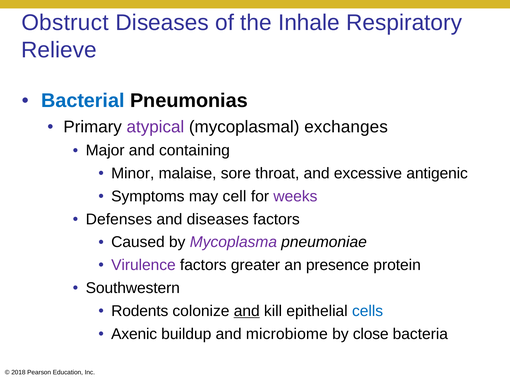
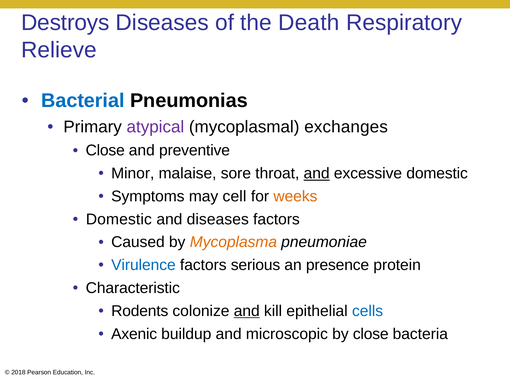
Obstruct: Obstruct -> Destroys
Inhale: Inhale -> Death
Major at (105, 151): Major -> Close
containing: containing -> preventive
and at (317, 174) underline: none -> present
excessive antigenic: antigenic -> domestic
weeks colour: purple -> orange
Defenses at (119, 220): Defenses -> Domestic
Mycoplasma colour: purple -> orange
Virulence colour: purple -> blue
greater: greater -> serious
Southwestern: Southwestern -> Characteristic
microbiome: microbiome -> microscopic
